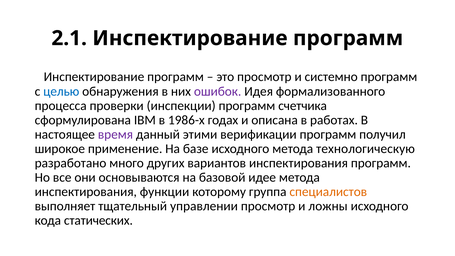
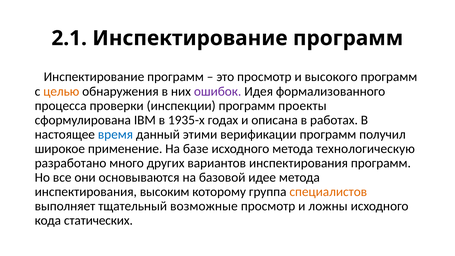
системно: системно -> высокого
целью colour: blue -> orange
счетчика: счетчика -> проекты
1986-х: 1986-х -> 1935-х
время colour: purple -> blue
функции: функции -> высоким
управлении: управлении -> возможные
